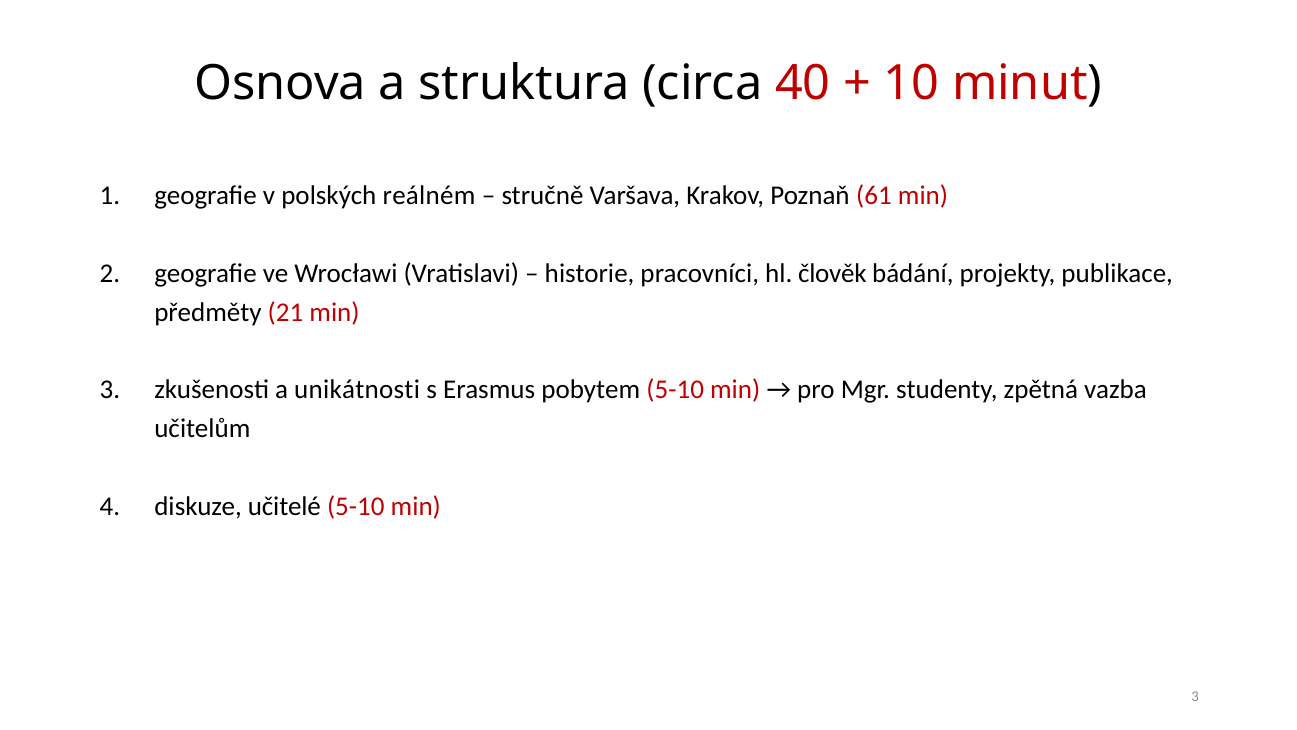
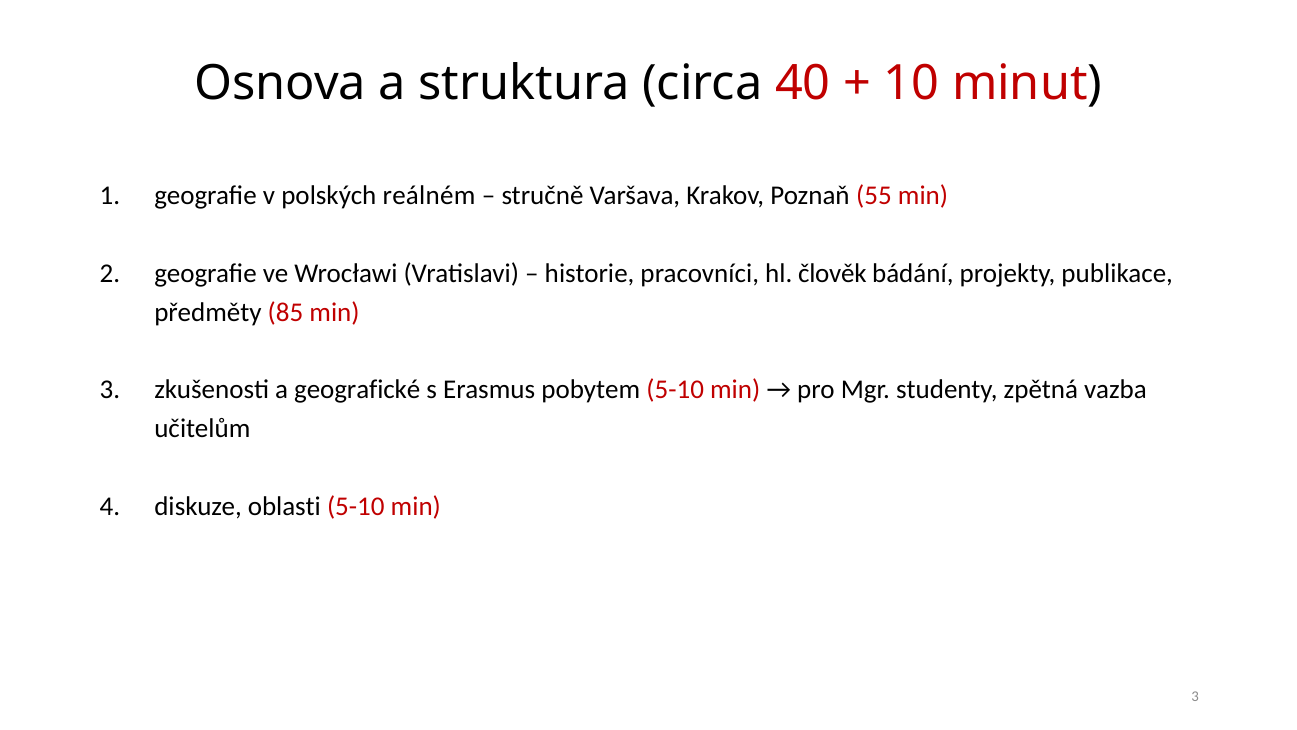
61: 61 -> 55
21: 21 -> 85
unikátnosti: unikátnosti -> geografické
učitelé: učitelé -> oblasti
